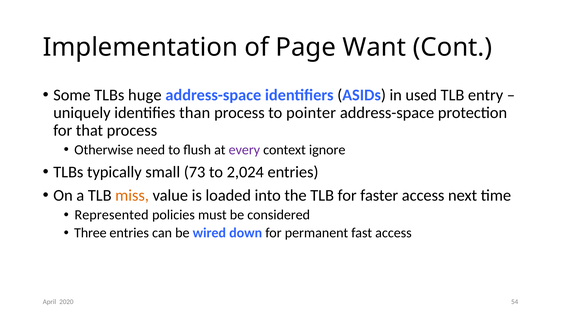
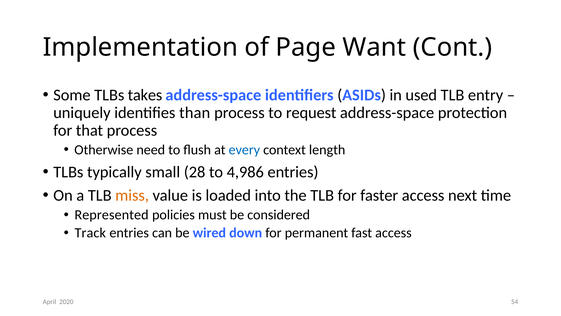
huge: huge -> takes
pointer: pointer -> request
every colour: purple -> blue
ignore: ignore -> length
73: 73 -> 28
2,024: 2,024 -> 4,986
Three: Three -> Track
